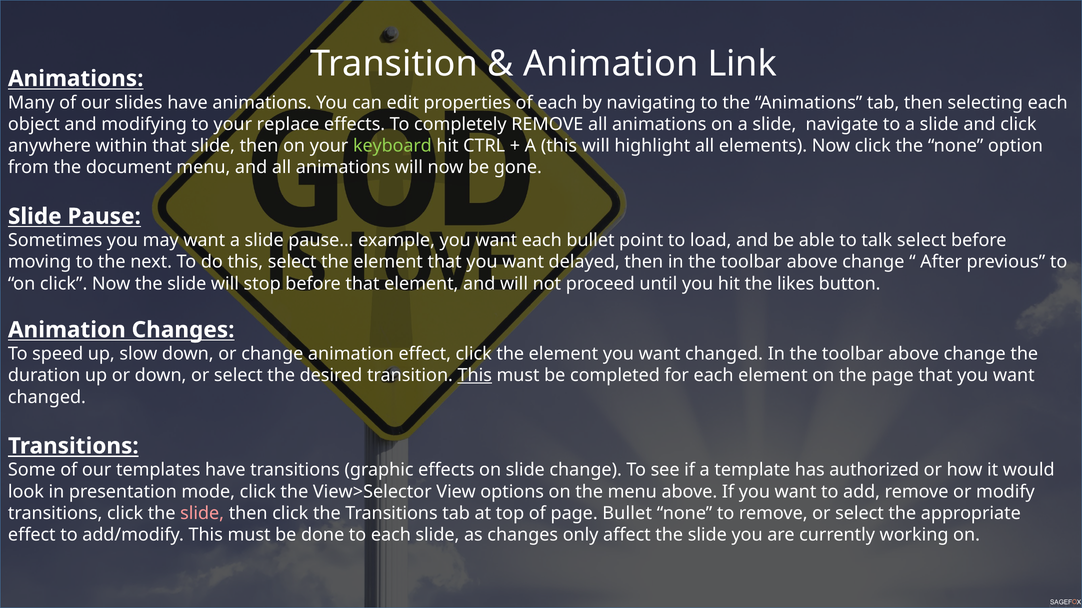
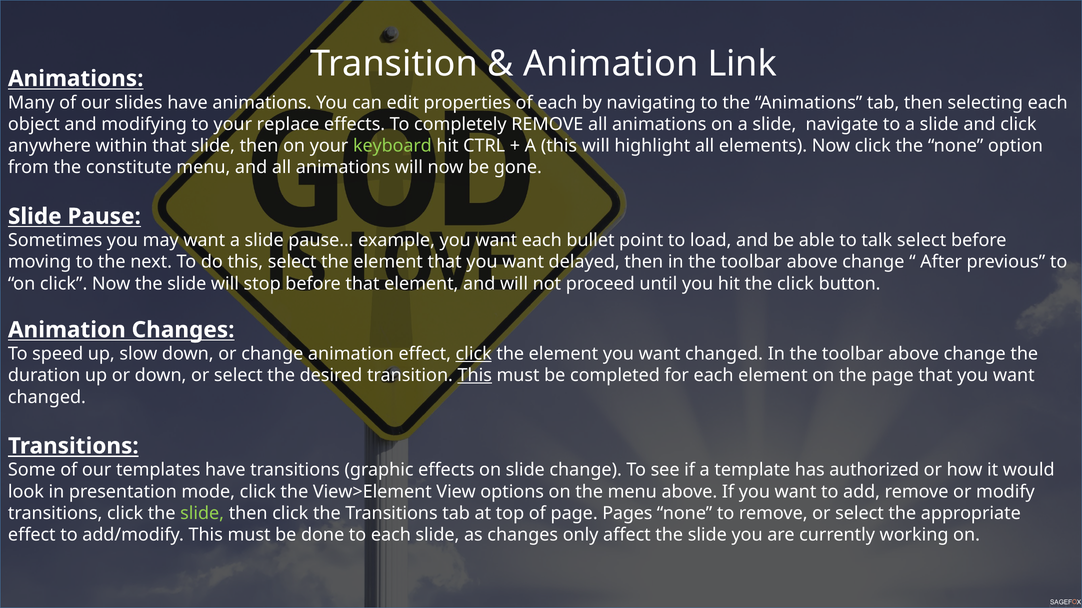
document: document -> constitute
the likes: likes -> click
click at (474, 354) underline: none -> present
View>Selector: View>Selector -> View>Element
slide at (202, 514) colour: pink -> light green
page Bullet: Bullet -> Pages
